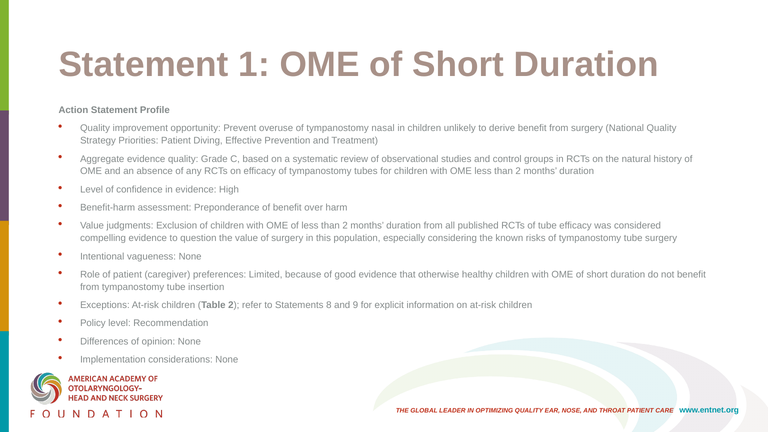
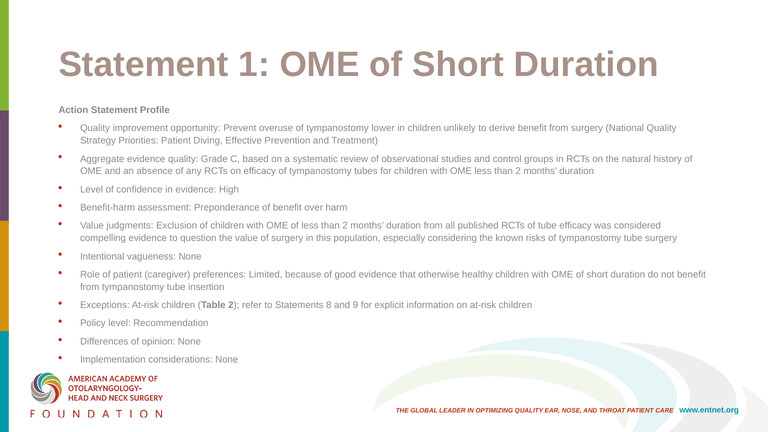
nasal: nasal -> lower
